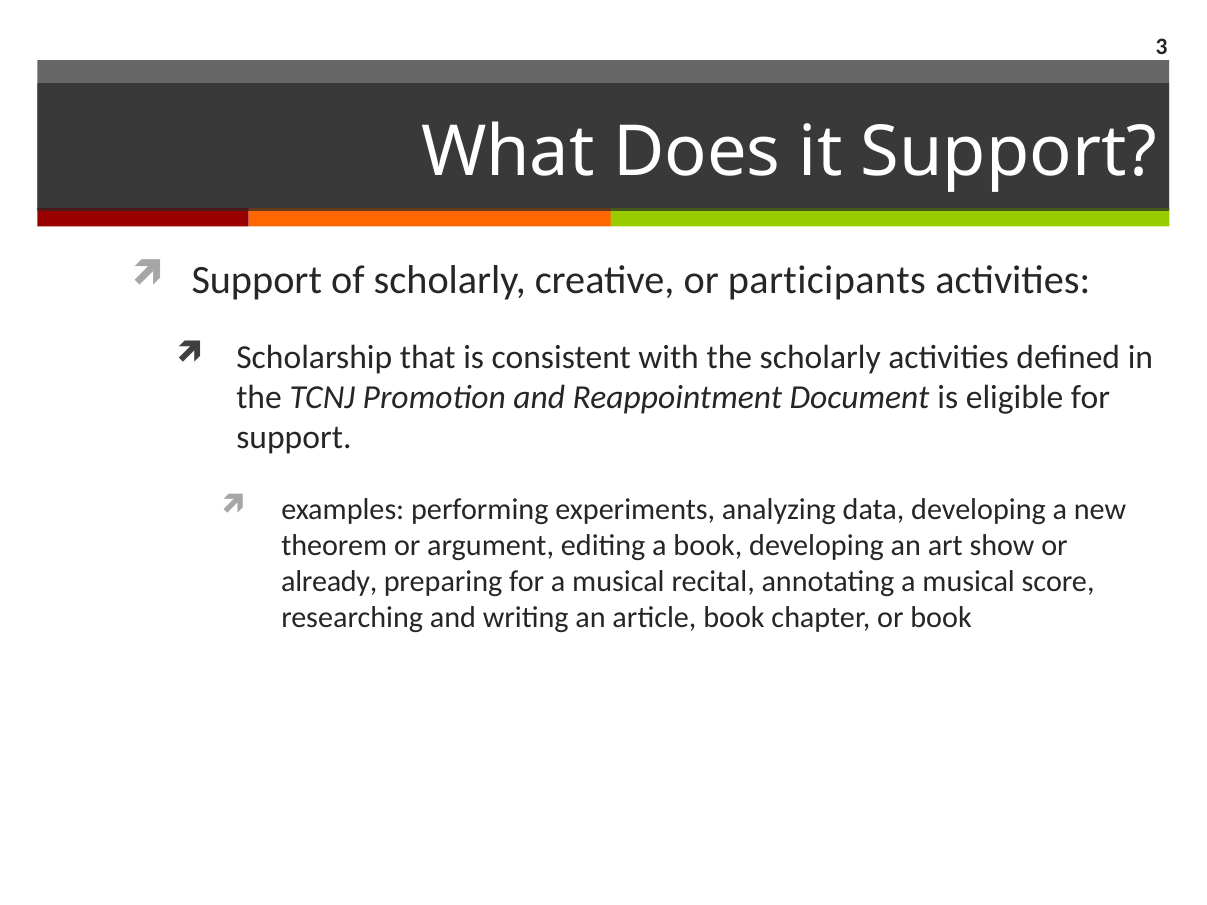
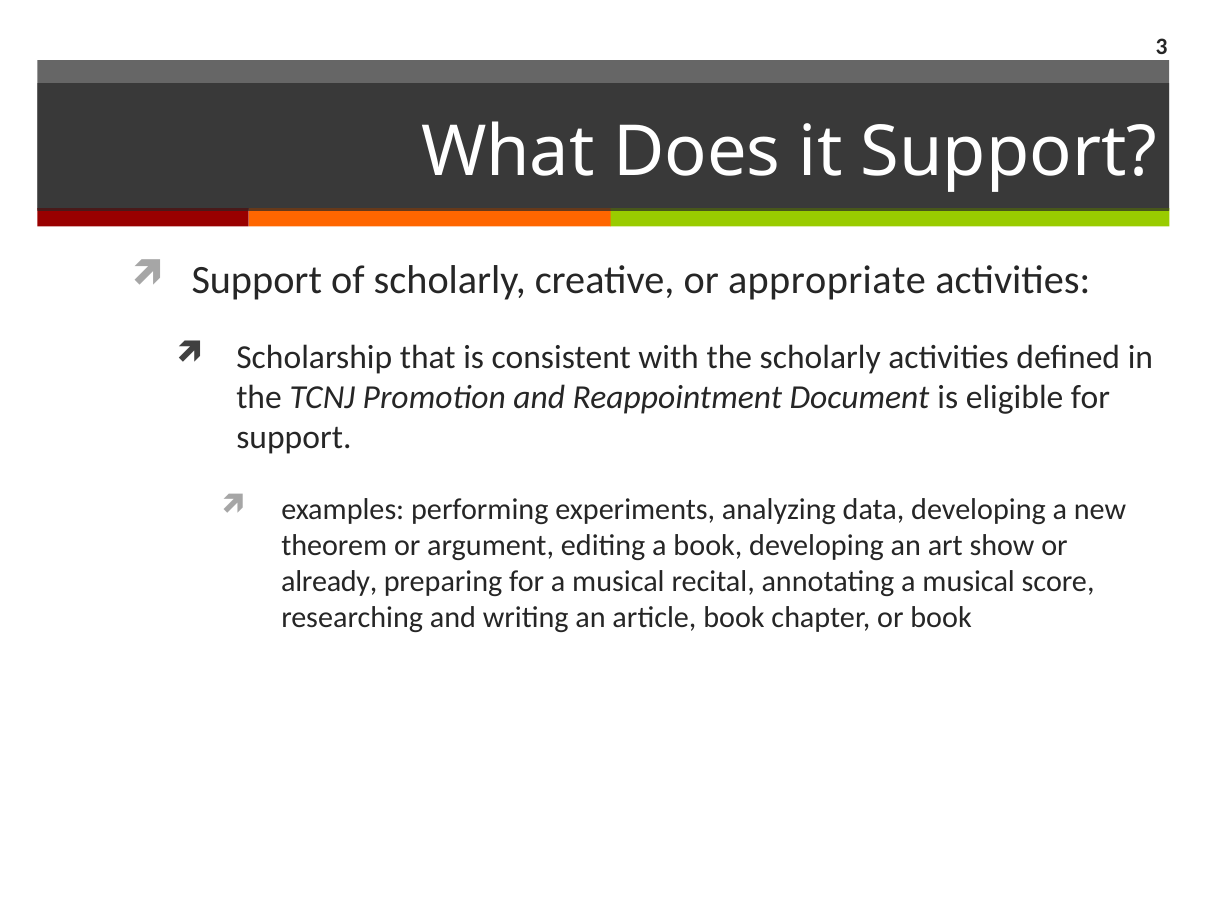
participants: participants -> appropriate
